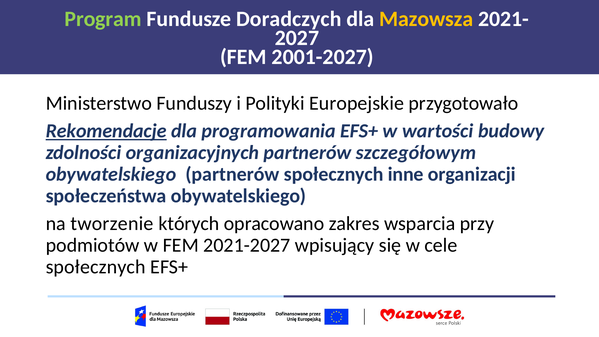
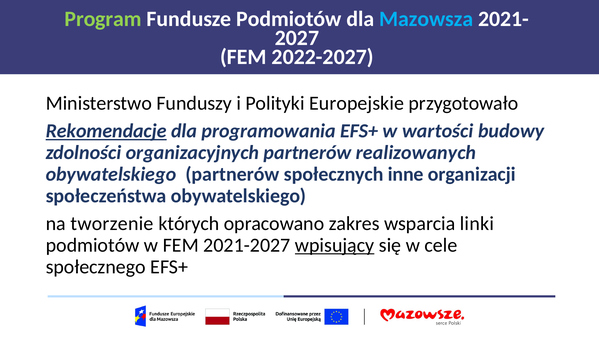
Fundusze Doradczych: Doradczych -> Podmiotów
Mazowsza colour: yellow -> light blue
2001-2027: 2001-2027 -> 2022-2027
szczegółowym: szczegółowym -> realizowanych
przy: przy -> linki
wpisujący underline: none -> present
społecznych at (96, 267): społecznych -> społecznego
